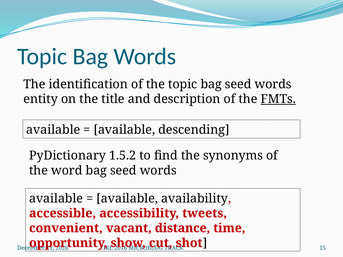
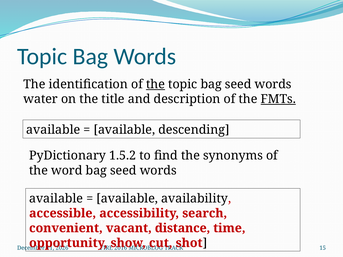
the at (155, 84) underline: none -> present
entity: entity -> water
tweets: tweets -> search
